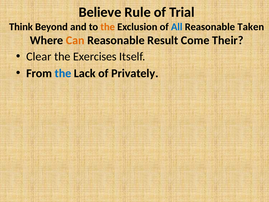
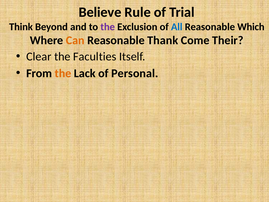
the at (108, 27) colour: orange -> purple
Taken: Taken -> Which
Result: Result -> Thank
Exercises: Exercises -> Faculties
the at (63, 73) colour: blue -> orange
Privately: Privately -> Personal
